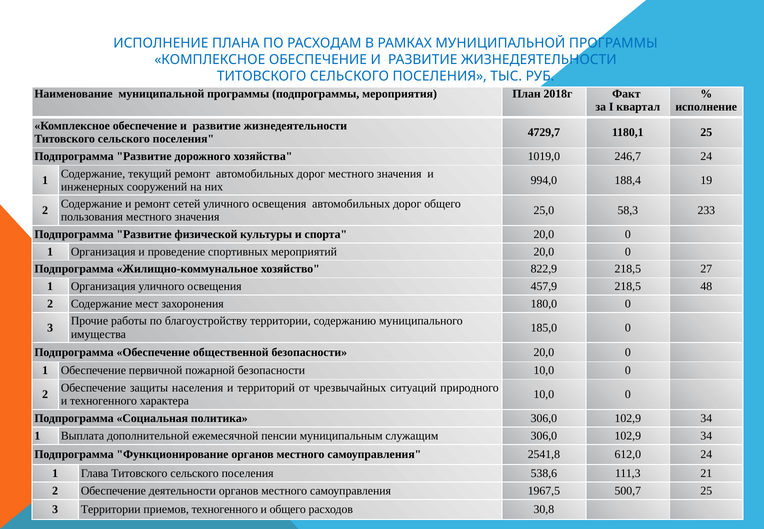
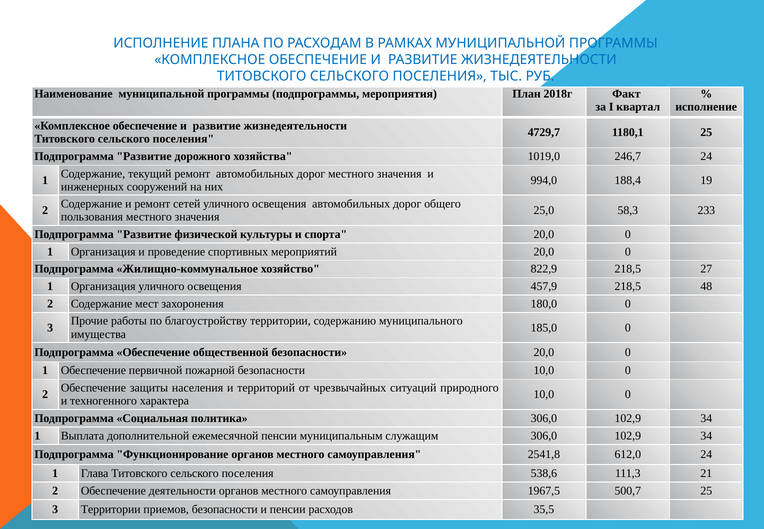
приемов техногенного: техногенного -> безопасности
и общего: общего -> пенсии
30,8: 30,8 -> 35,5
